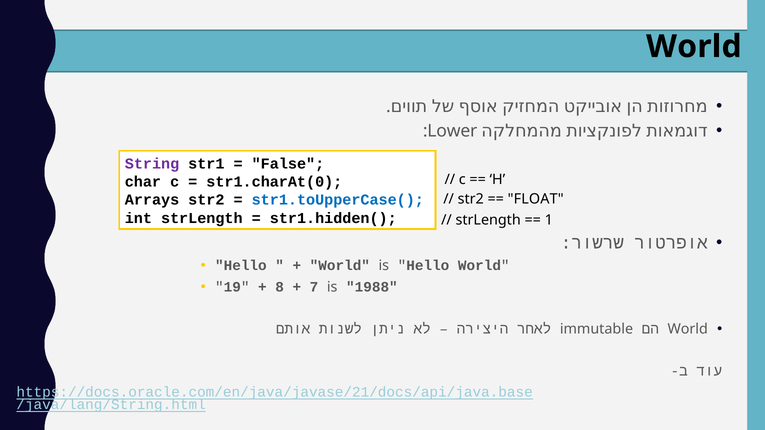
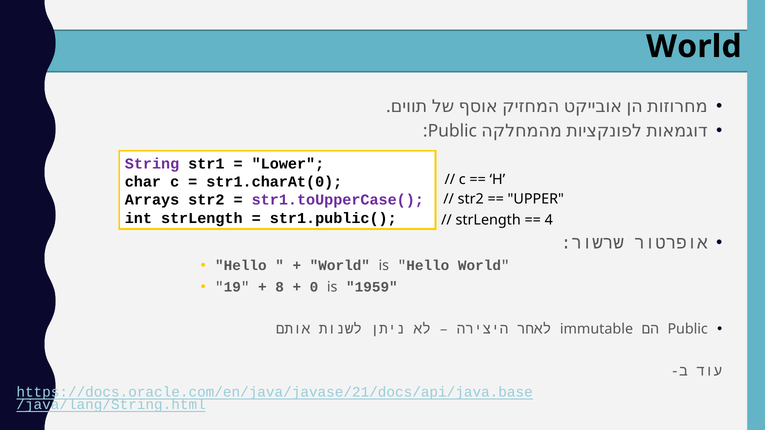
Lower at (452, 131): Lower -> Public
False: False -> Lower
str1.toUpperCase( colour: blue -> purple
FLOAT: FLOAT -> UPPER
str1.hidden(: str1.hidden( -> str1.public(
1: 1 -> 4
7: 7 -> 0
1988: 1988 -> 1959
World at (688, 329): World -> Public
